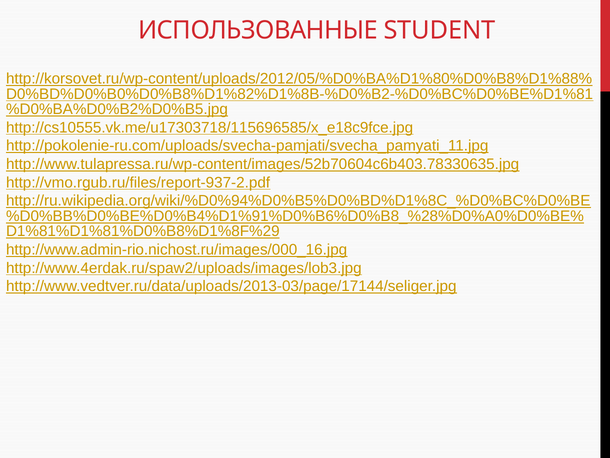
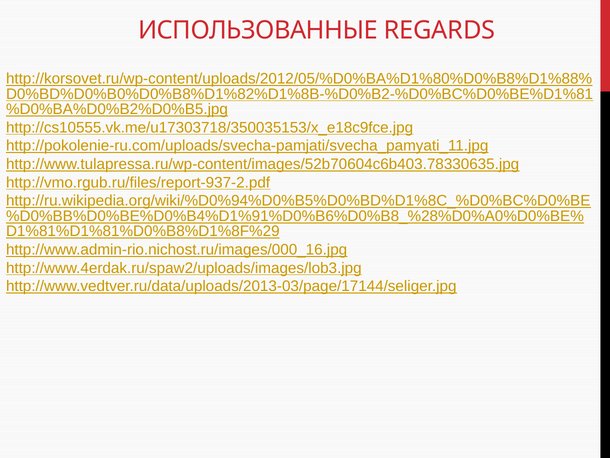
STUDENT: STUDENT -> REGARDS
http://cs10555.vk.me/u17303718/115696585/x_e18c9fce.jpg: http://cs10555.vk.me/u17303718/115696585/x_e18c9fce.jpg -> http://cs10555.vk.me/u17303718/350035153/x_e18c9fce.jpg
